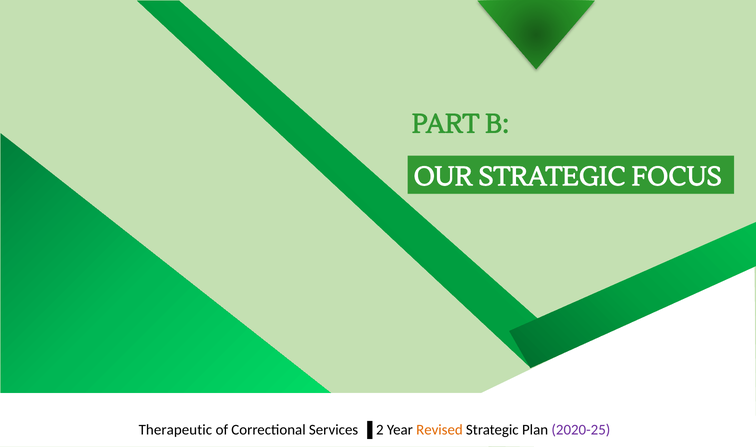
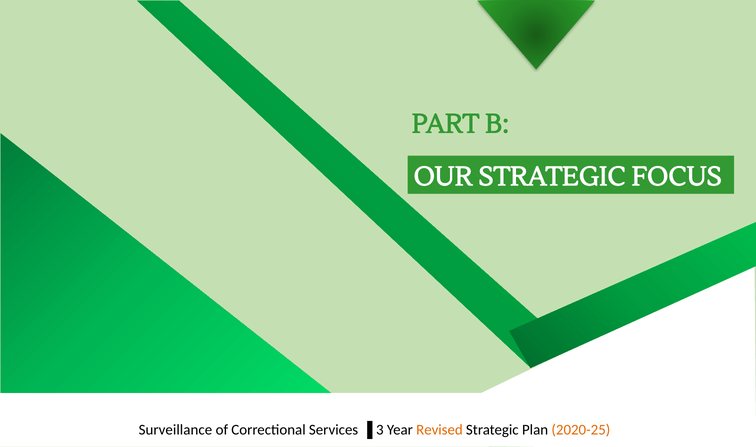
Therapeutic: Therapeutic -> Surveillance
2: 2 -> 3
2020-25 colour: purple -> orange
